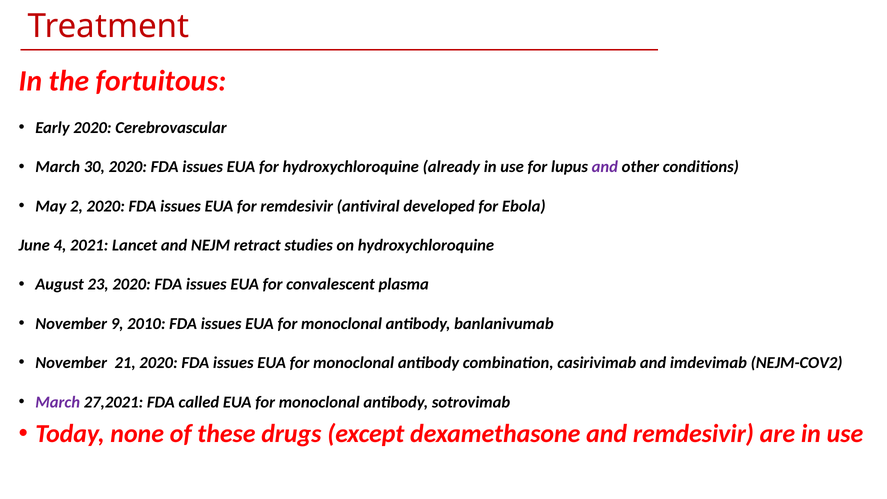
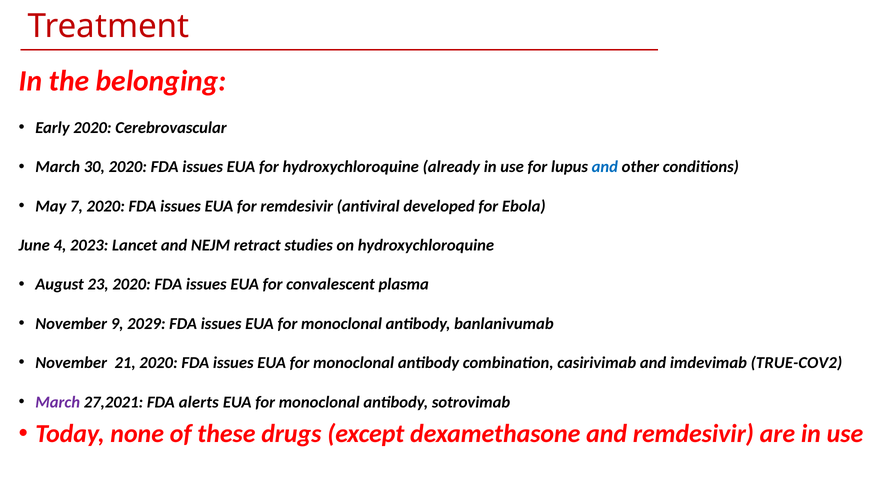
fortuitous: fortuitous -> belonging
and at (605, 167) colour: purple -> blue
2: 2 -> 7
2021: 2021 -> 2023
2010: 2010 -> 2029
NEJM-COV2: NEJM-COV2 -> TRUE-COV2
called: called -> alerts
